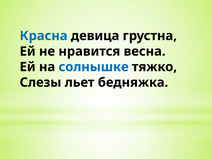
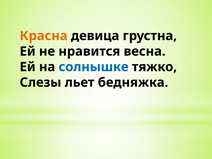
Красна colour: blue -> orange
